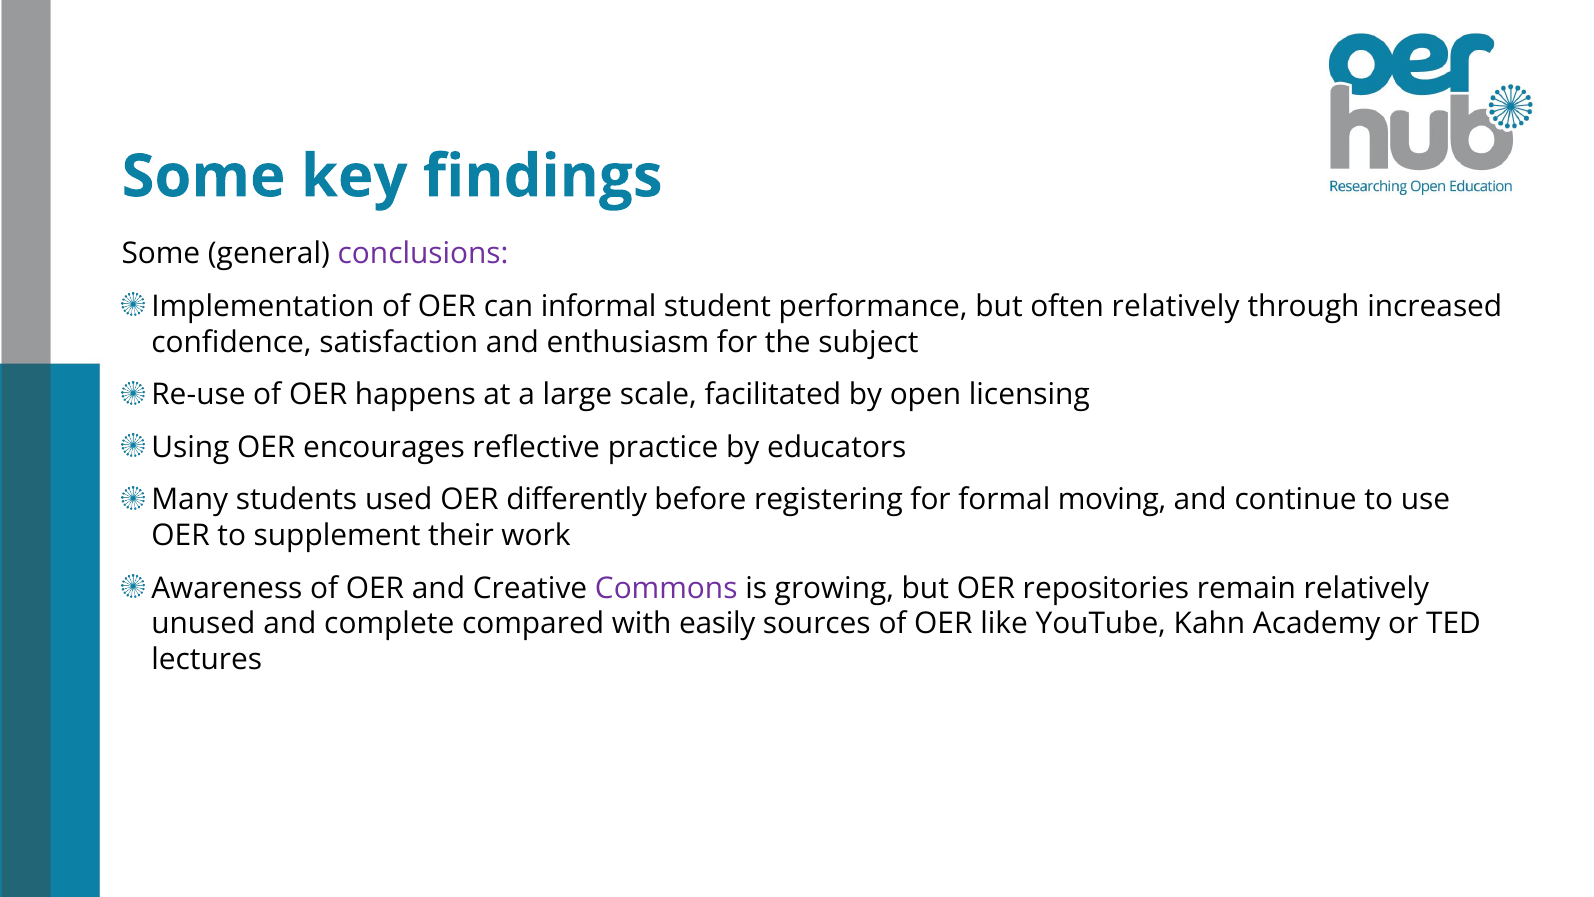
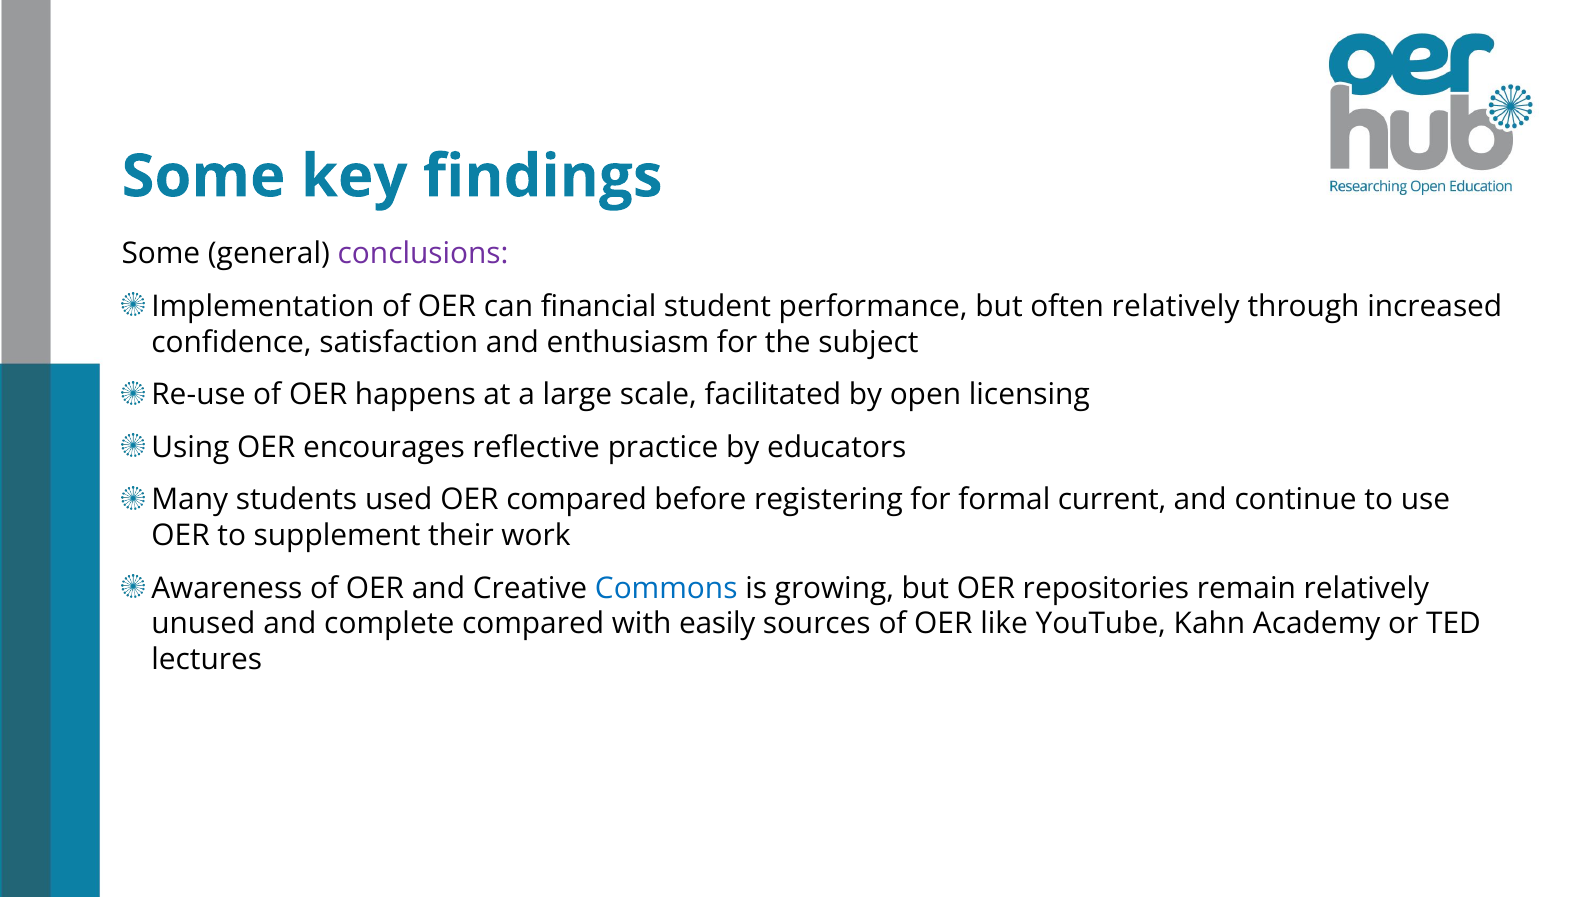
informal: informal -> financial
OER differently: differently -> compared
moving: moving -> current
Commons colour: purple -> blue
